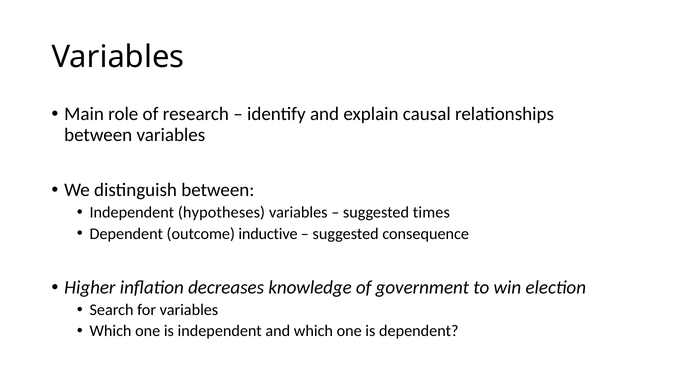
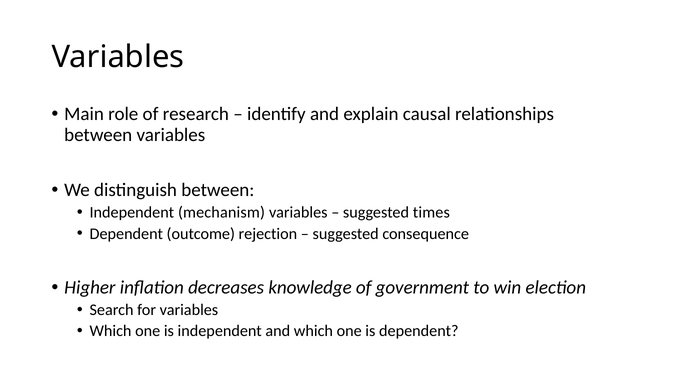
hypotheses: hypotheses -> mechanism
inductive: inductive -> rejection
